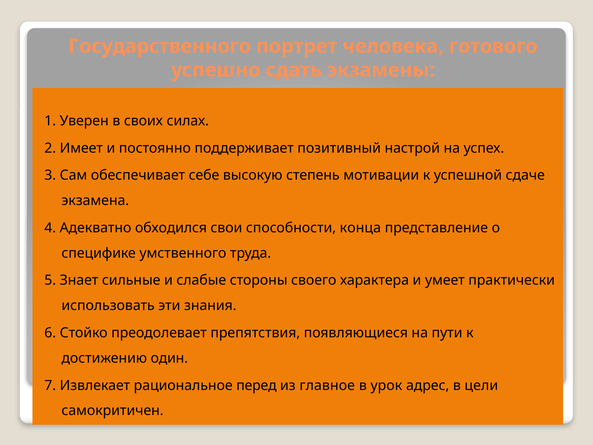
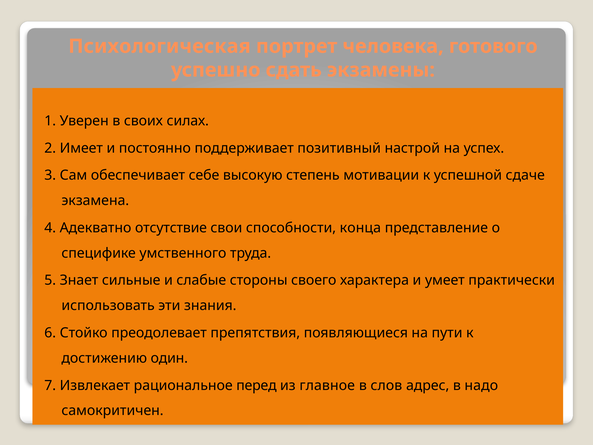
Государственного: Государственного -> Психологическая
обходился: обходился -> отсутствие
урок: урок -> слов
цели: цели -> надо
